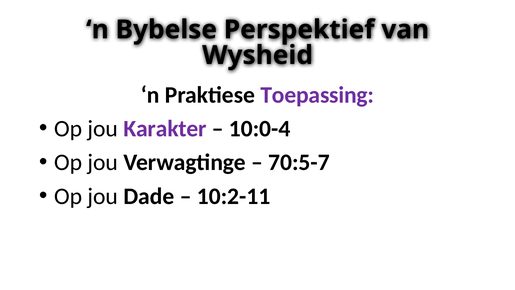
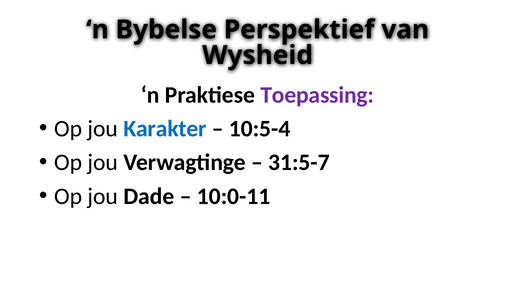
Karakter colour: purple -> blue
10:0-4: 10:0-4 -> 10:5-4
70:5-7: 70:5-7 -> 31:5-7
10:2-11: 10:2-11 -> 10:0-11
